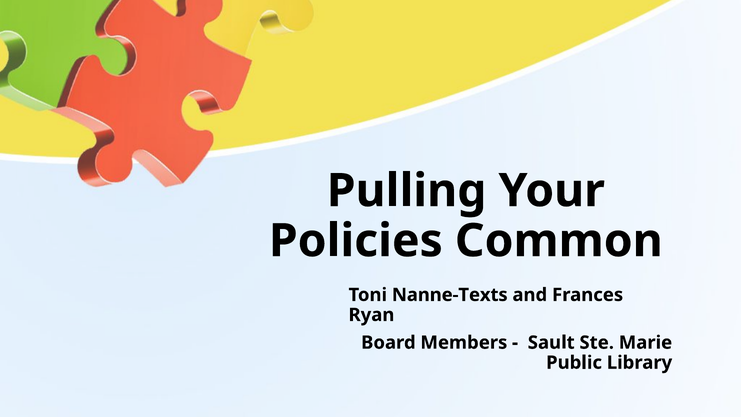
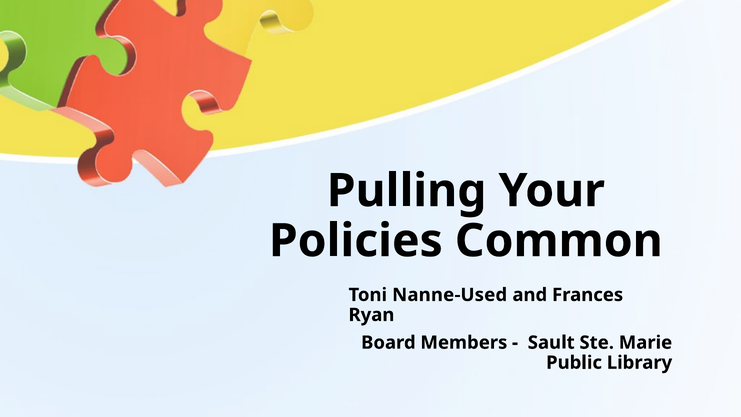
Nanne-Texts: Nanne-Texts -> Nanne-Used
